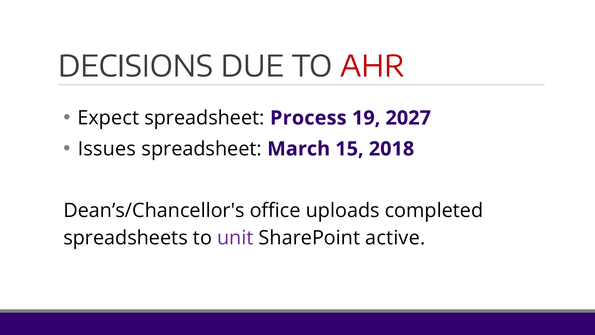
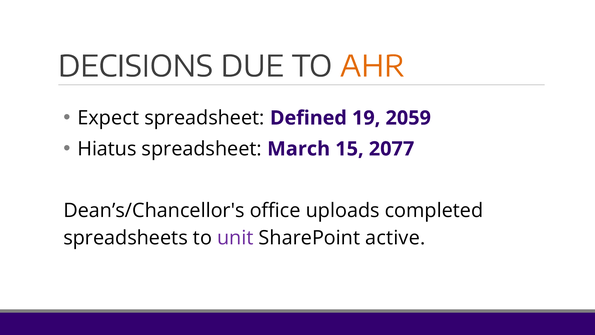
AHR colour: red -> orange
Process: Process -> Defined
2027: 2027 -> 2059
Issues: Issues -> Hiatus
2018: 2018 -> 2077
